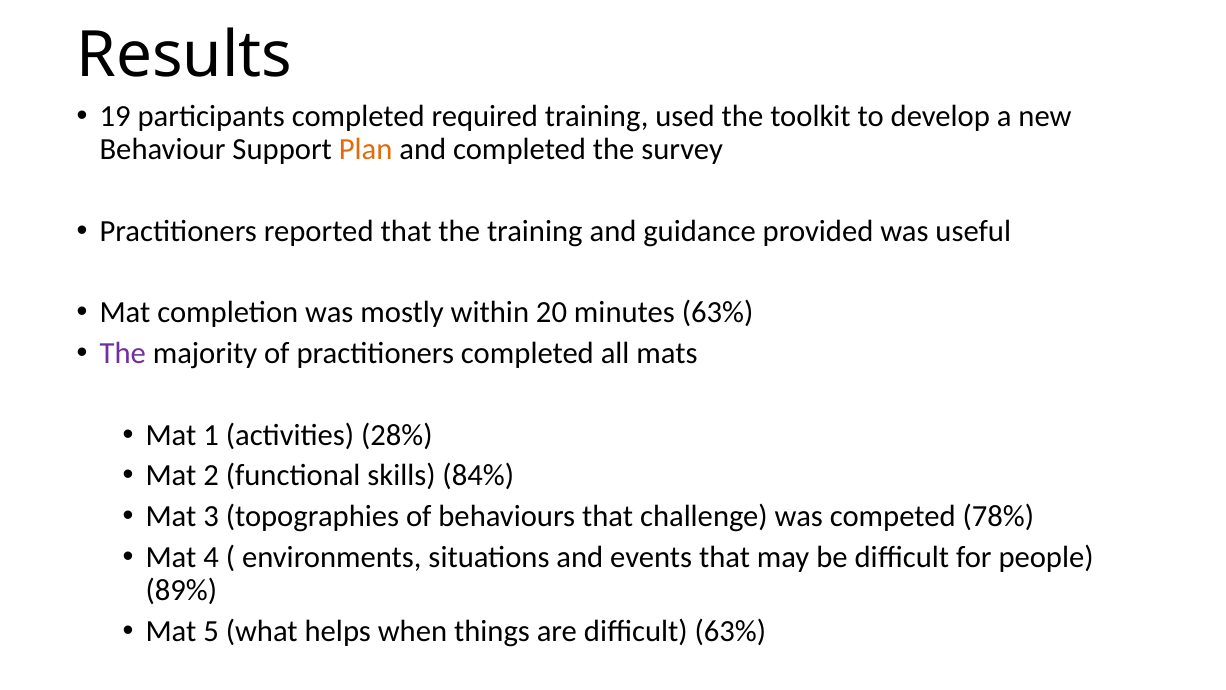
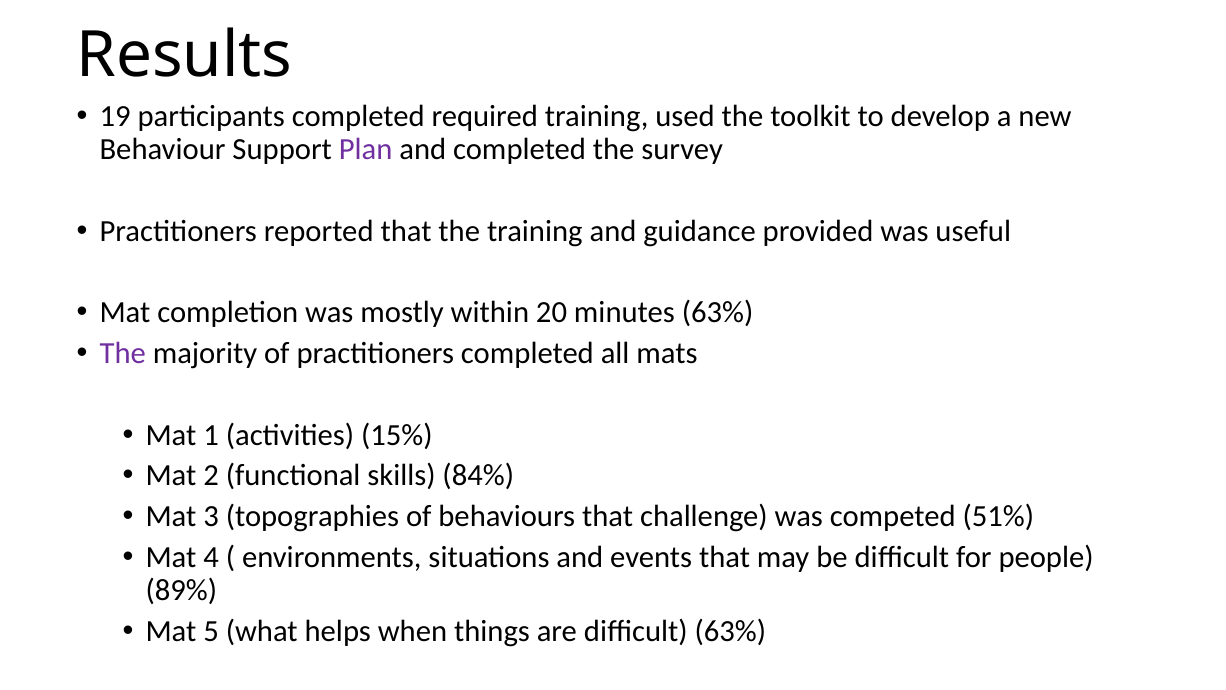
Plan colour: orange -> purple
28%: 28% -> 15%
78%: 78% -> 51%
